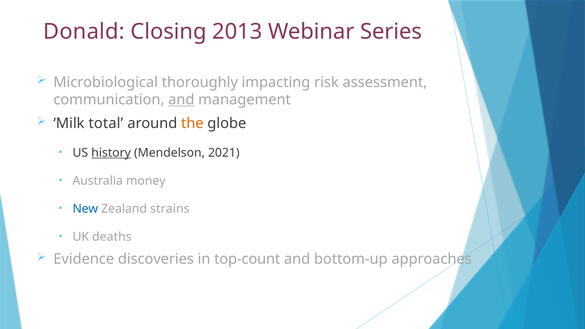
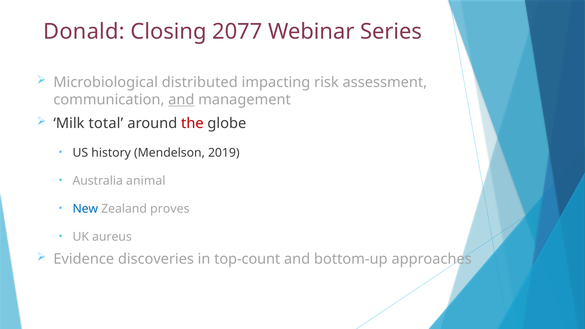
2013: 2013 -> 2077
thoroughly: thoroughly -> distributed
the colour: orange -> red
history underline: present -> none
2021: 2021 -> 2019
money: money -> animal
strains: strains -> proves
deaths: deaths -> aureus
